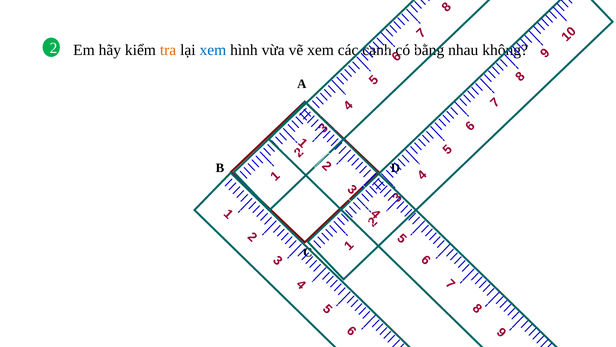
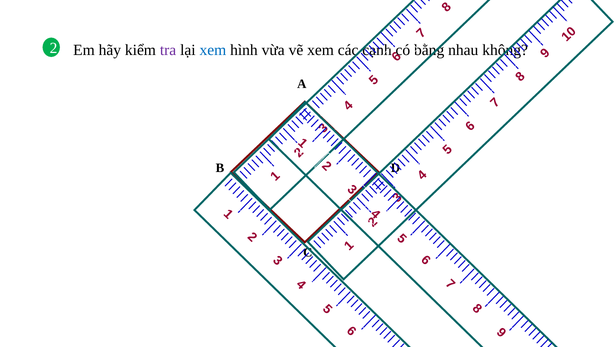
tra colour: orange -> purple
